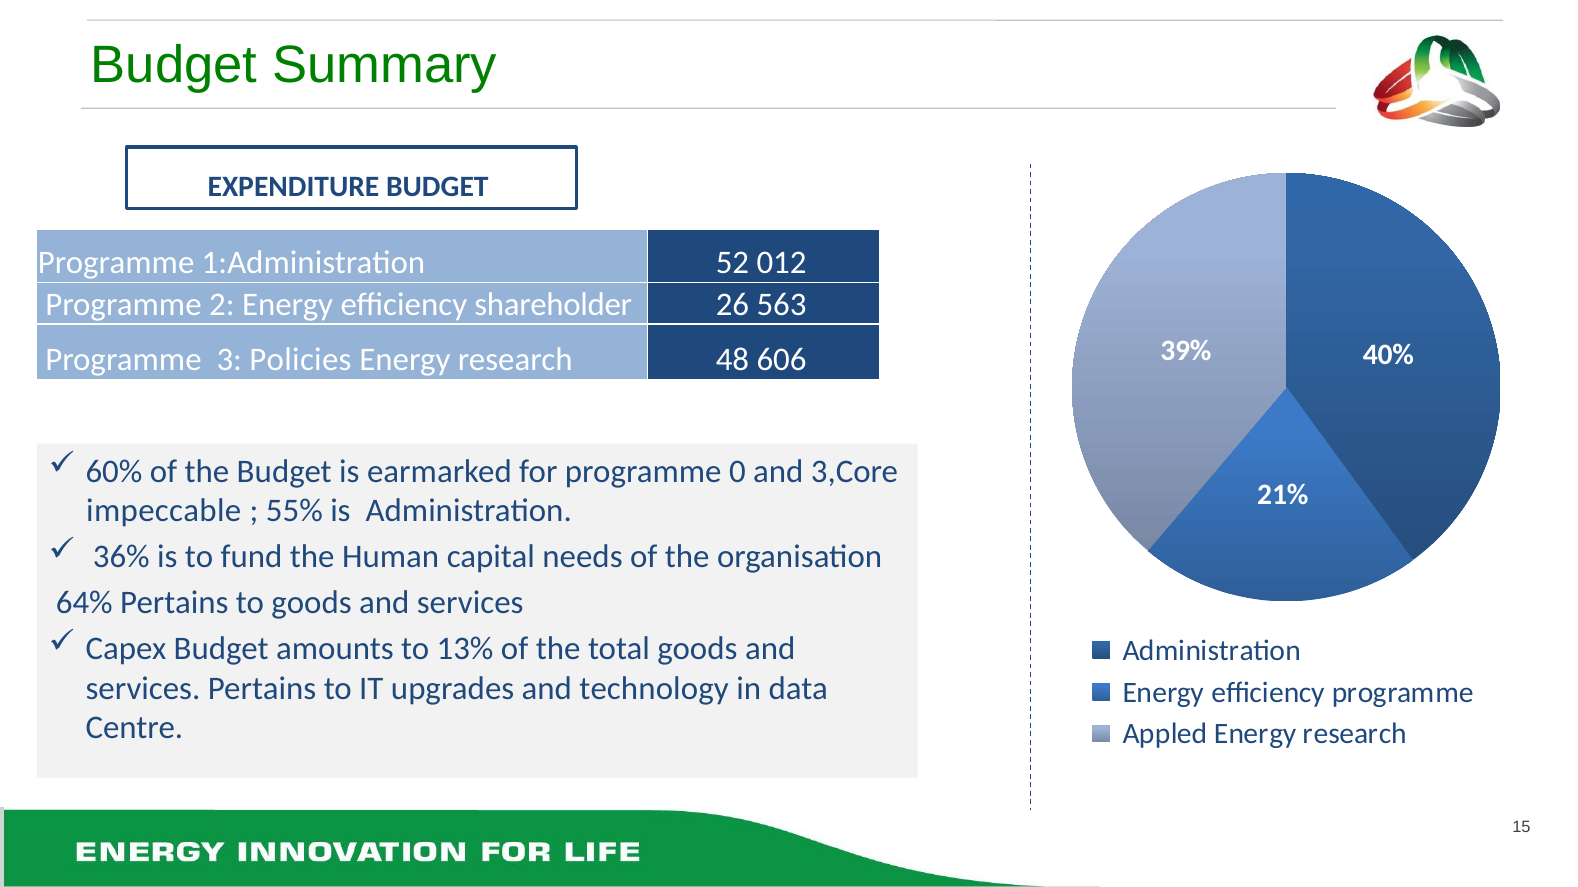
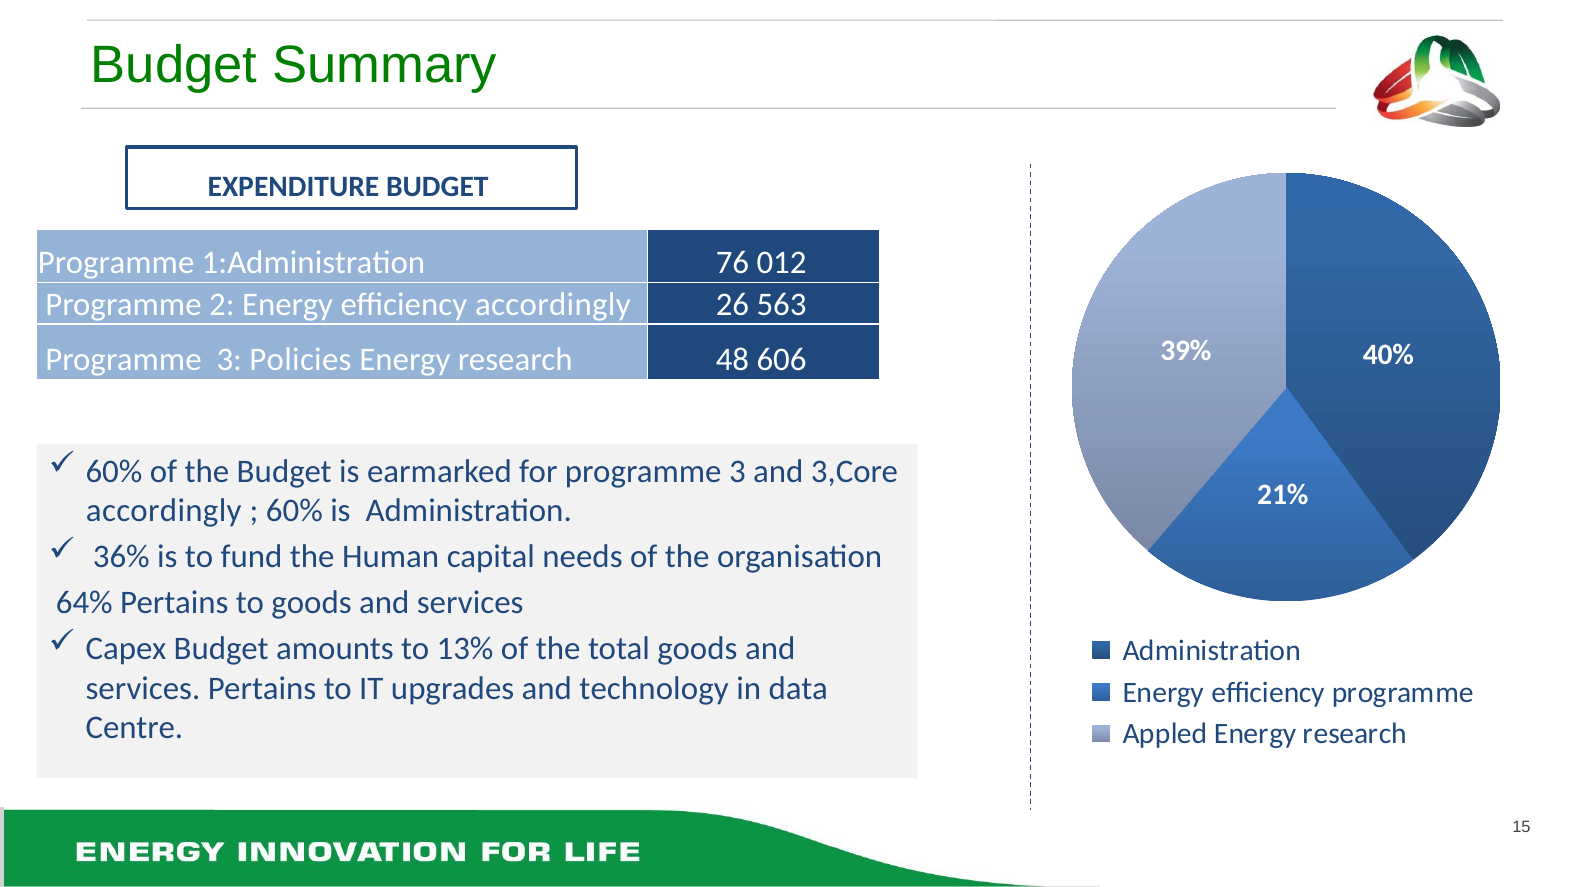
52: 52 -> 76
efficiency shareholder: shareholder -> accordingly
for programme 0: 0 -> 3
impeccable at (164, 511): impeccable -> accordingly
55% at (294, 511): 55% -> 60%
